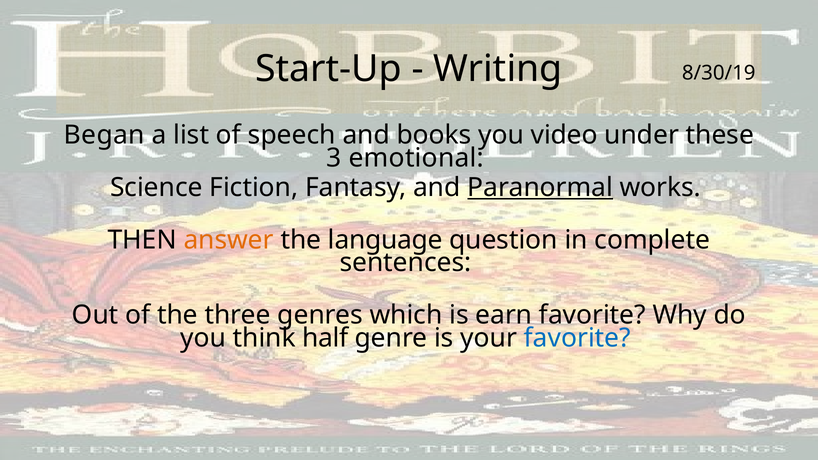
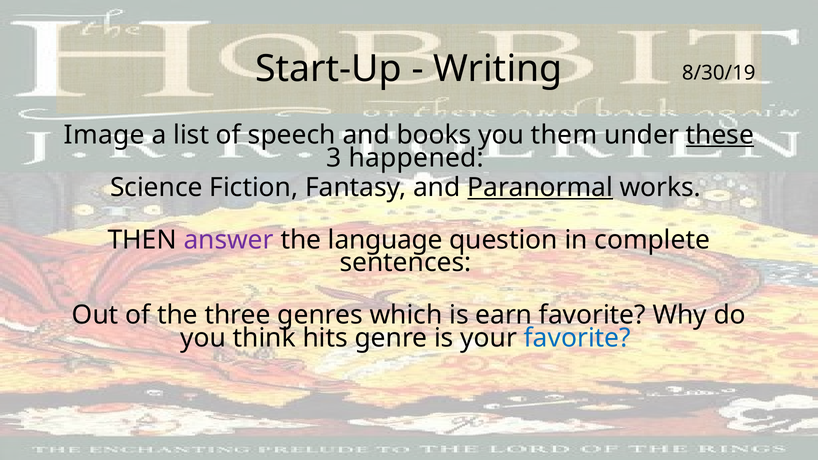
Began: Began -> Image
video: video -> them
these underline: none -> present
emotional: emotional -> happened
answer colour: orange -> purple
half: half -> hits
